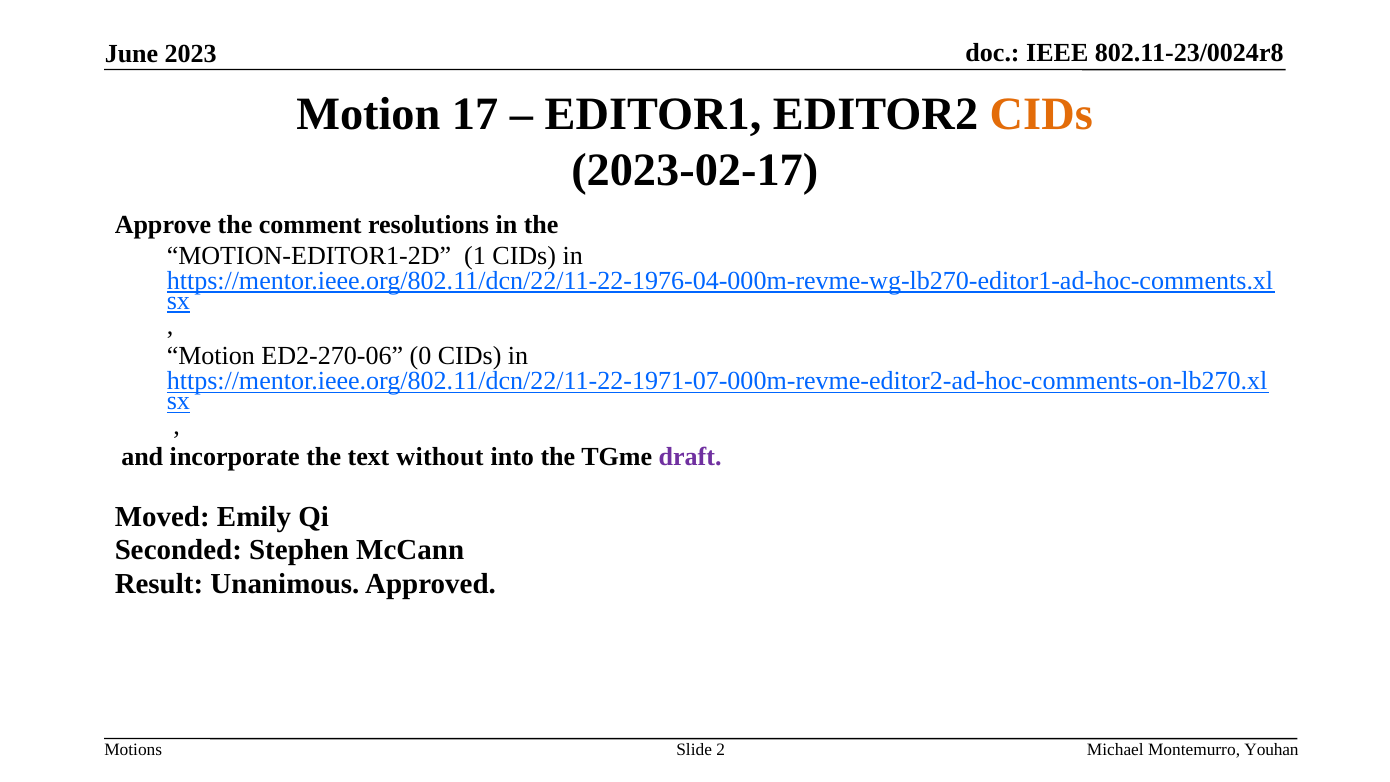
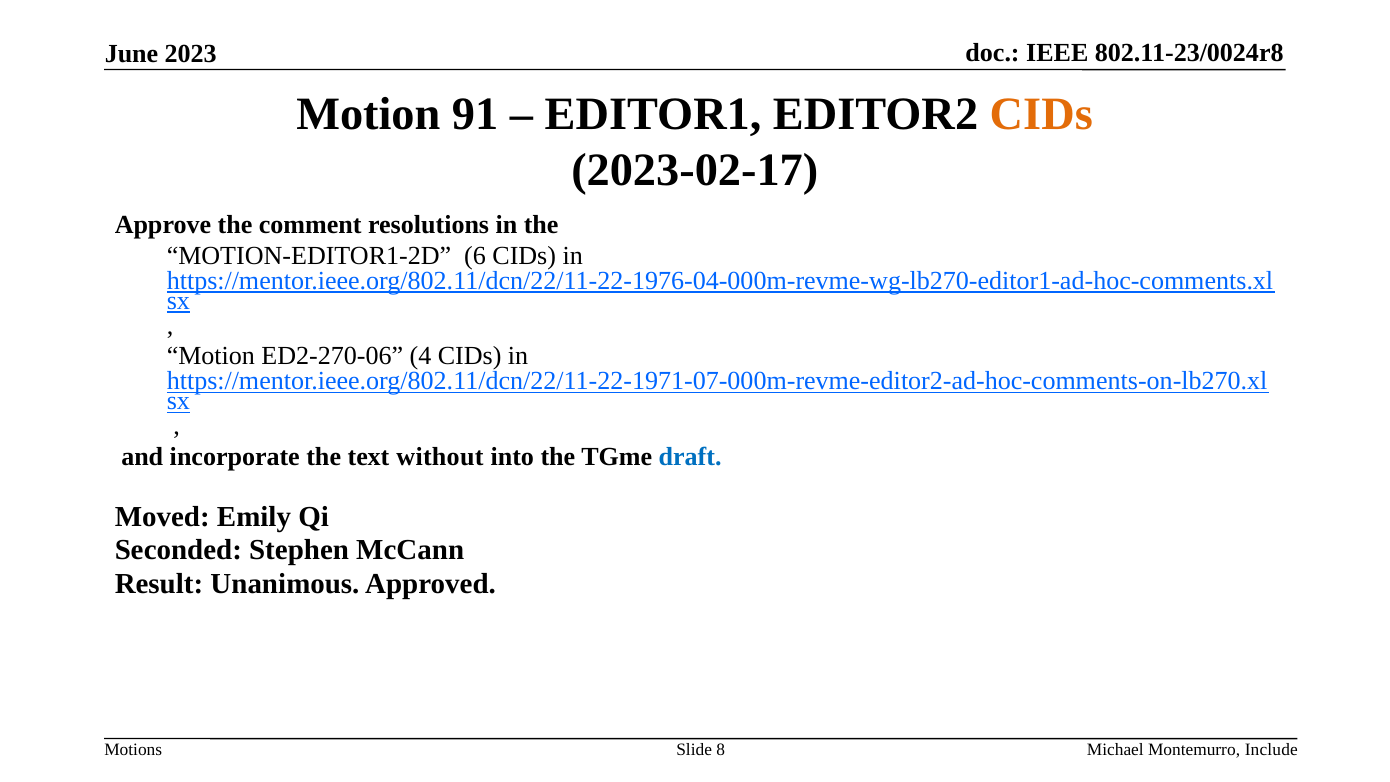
17: 17 -> 91
1: 1 -> 6
0: 0 -> 4
draft colour: purple -> blue
2: 2 -> 8
Youhan: Youhan -> Include
